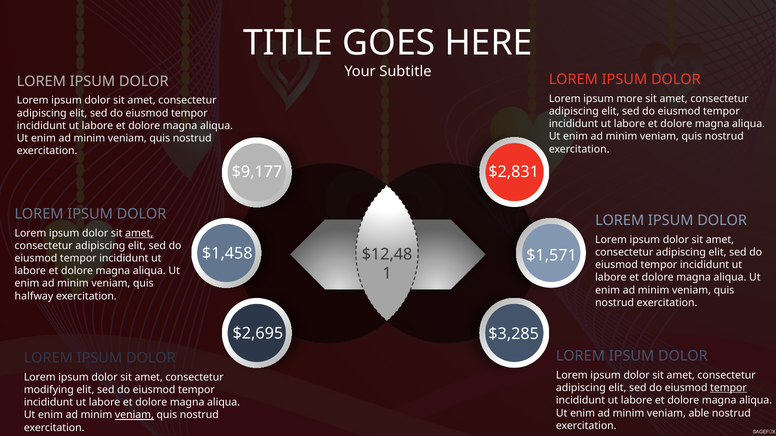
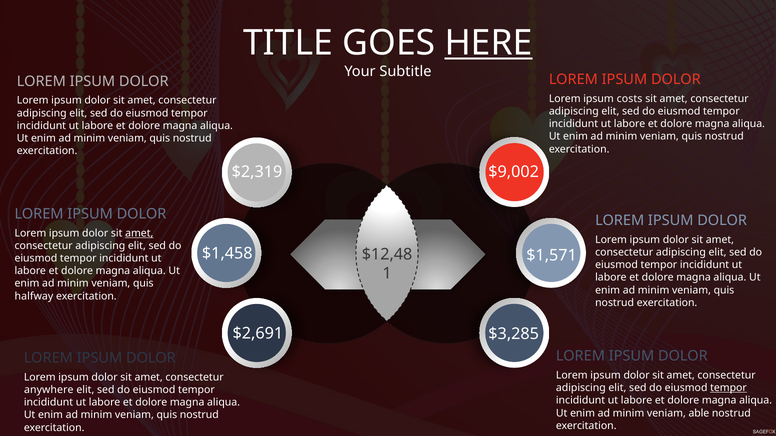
HERE underline: none -> present
more: more -> costs
$9,177: $9,177 -> $2,319
$2,831: $2,831 -> $9,002
$2,695: $2,695 -> $2,691
modifying: modifying -> anywhere
veniam at (134, 415) underline: present -> none
